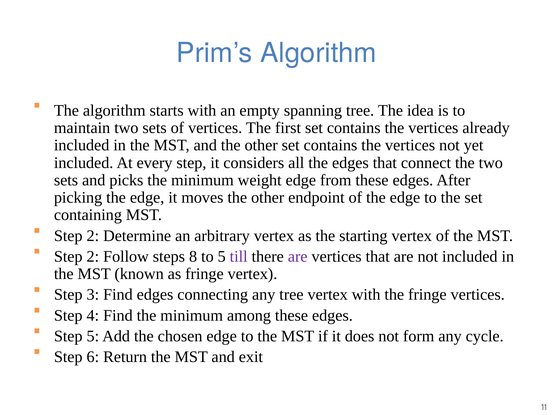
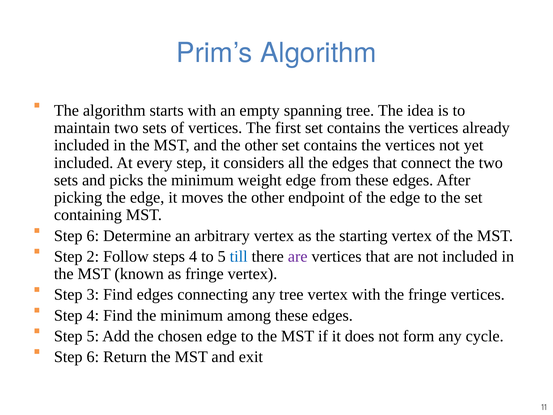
2 at (93, 236): 2 -> 6
steps 8: 8 -> 4
till colour: purple -> blue
